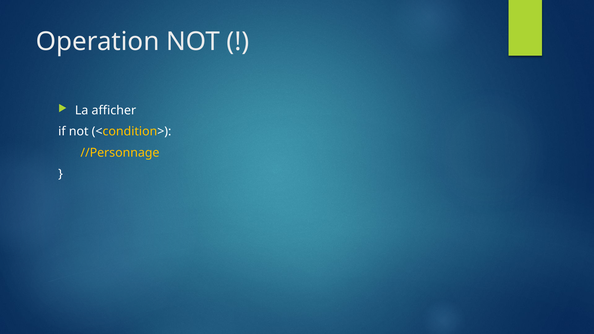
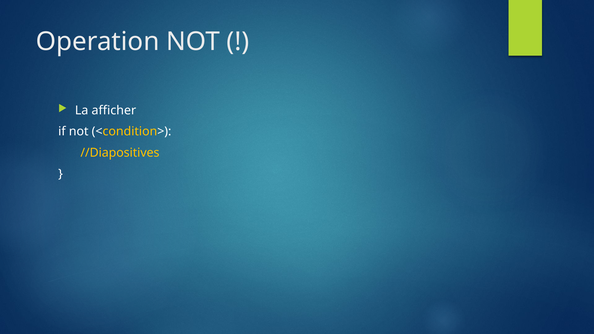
//Personnage: //Personnage -> //Diapositives
